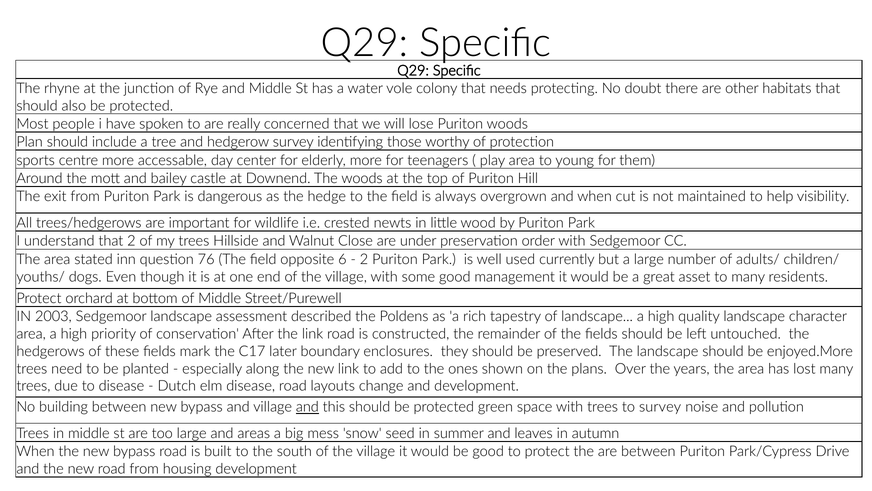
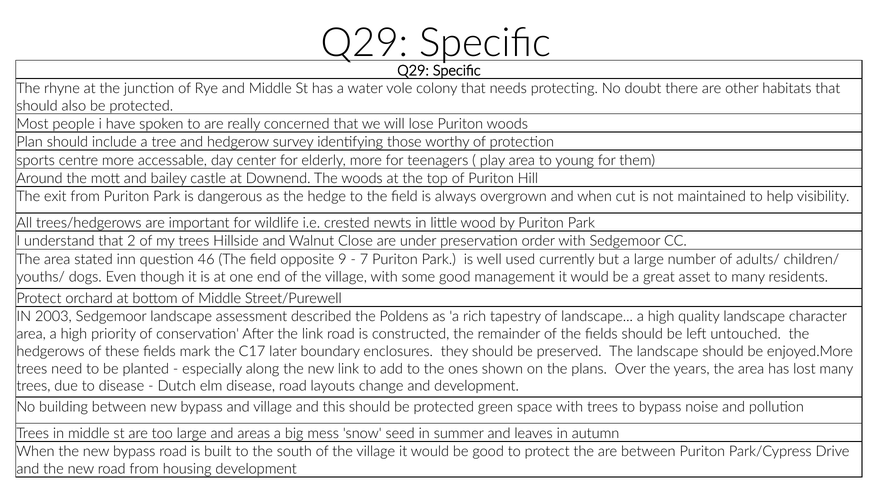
76: 76 -> 46
6: 6 -> 9
2 at (364, 259): 2 -> 7
and at (307, 407) underline: present -> none
to survey: survey -> bypass
